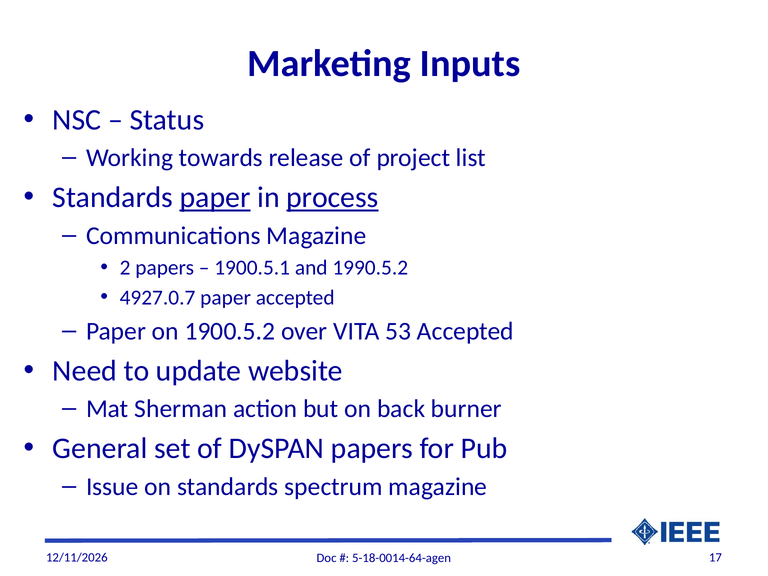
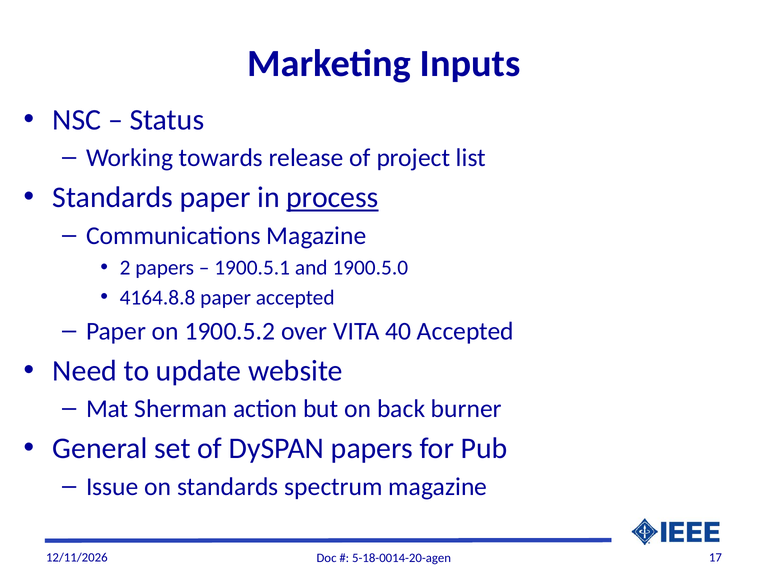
paper at (215, 198) underline: present -> none
1990.5.2: 1990.5.2 -> 1900.5.0
4927.0.7: 4927.0.7 -> 4164.8.8
53: 53 -> 40
5-18-0014-64-agen: 5-18-0014-64-agen -> 5-18-0014-20-agen
